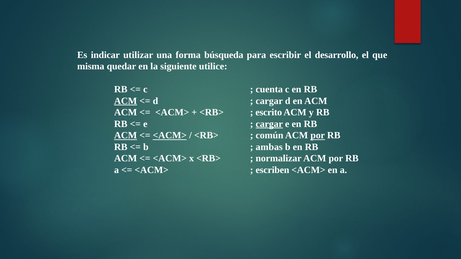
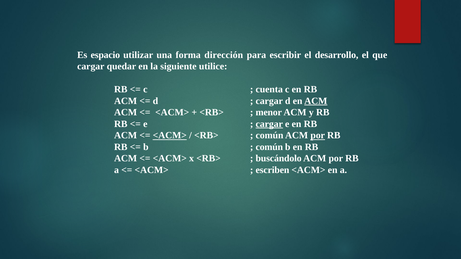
indicar: indicar -> espacio
búsqueda: búsqueda -> dirección
misma at (91, 66): misma -> cargar
ACM at (126, 101) underline: present -> none
ACM at (316, 101) underline: none -> present
escrito: escrito -> menor
ACM at (126, 136) underline: present -> none
ambas at (269, 147): ambas -> común
normalizar: normalizar -> buscándolo
